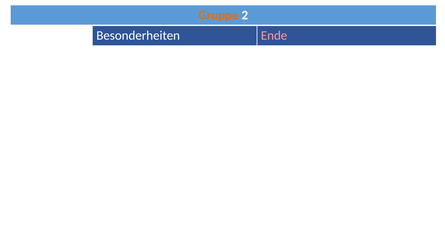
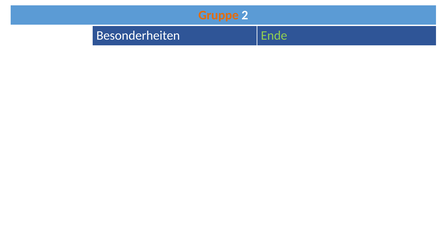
Ende colour: pink -> light green
